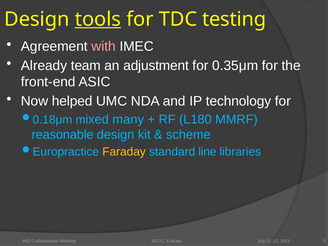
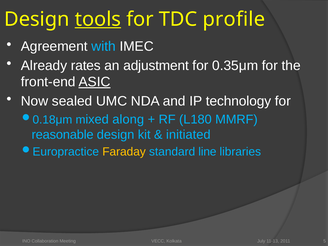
testing: testing -> profile
with colour: pink -> light blue
team: team -> rates
ASIC underline: none -> present
helped: helped -> sealed
many: many -> along
scheme: scheme -> initiated
